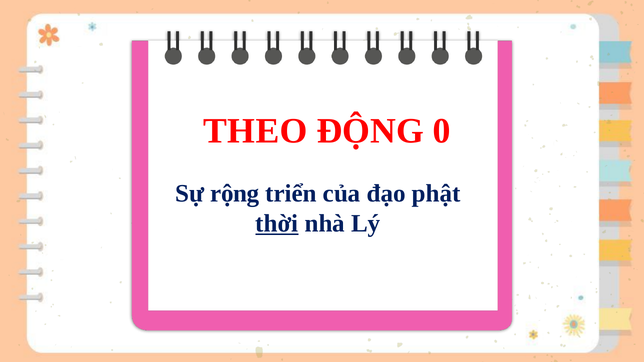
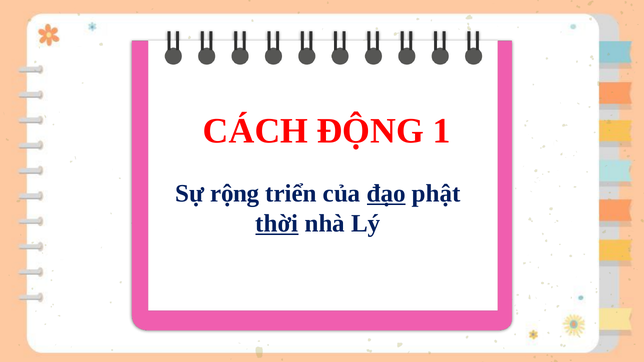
THEO: THEO -> CÁCH
0: 0 -> 1
đạo underline: none -> present
